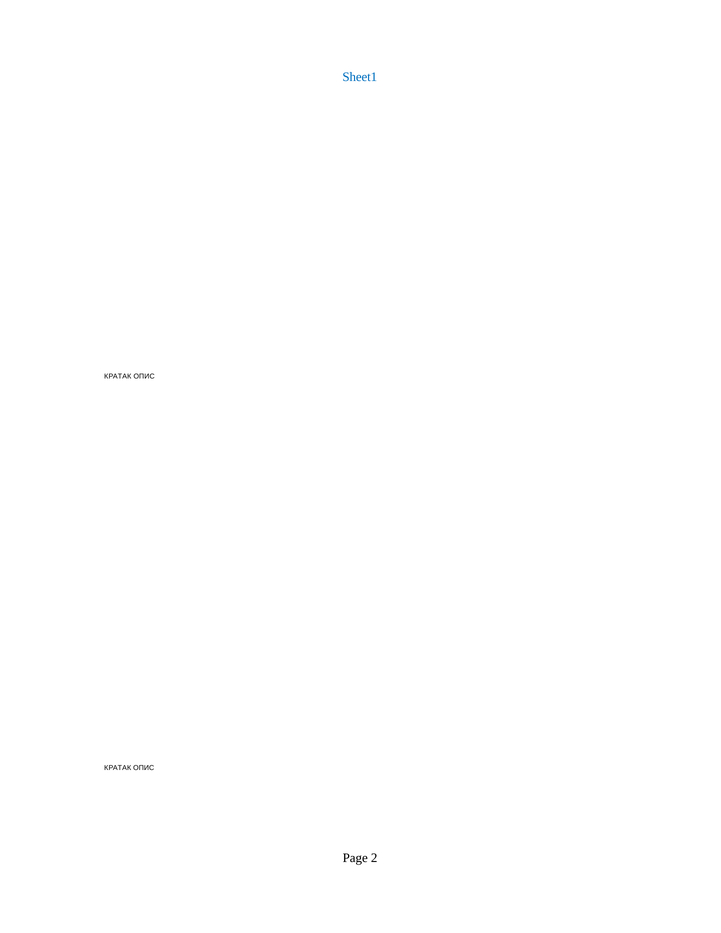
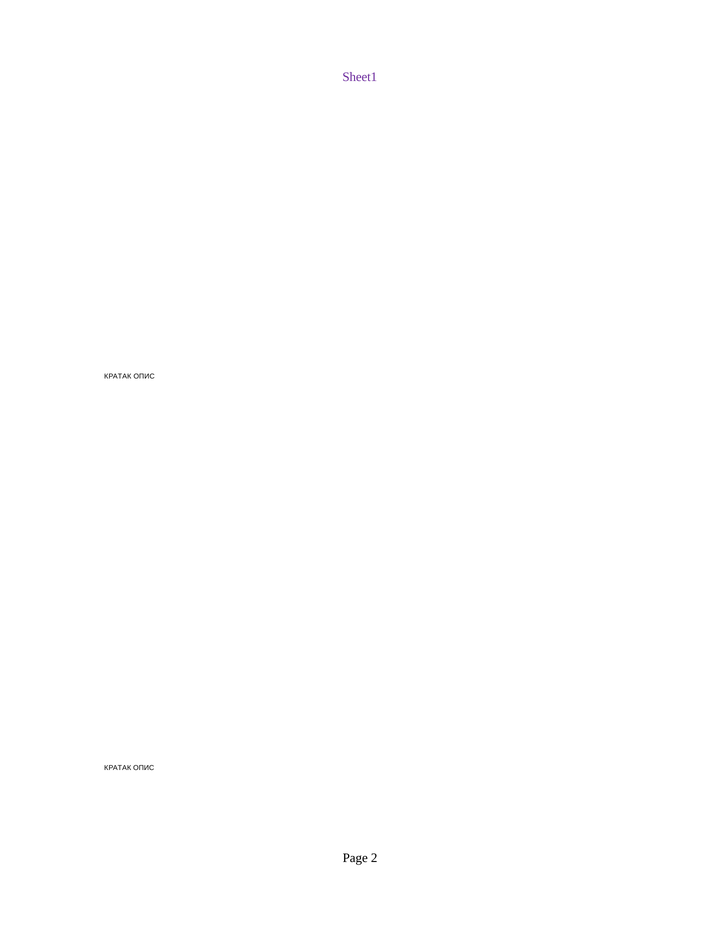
Sheet1 colour: blue -> purple
